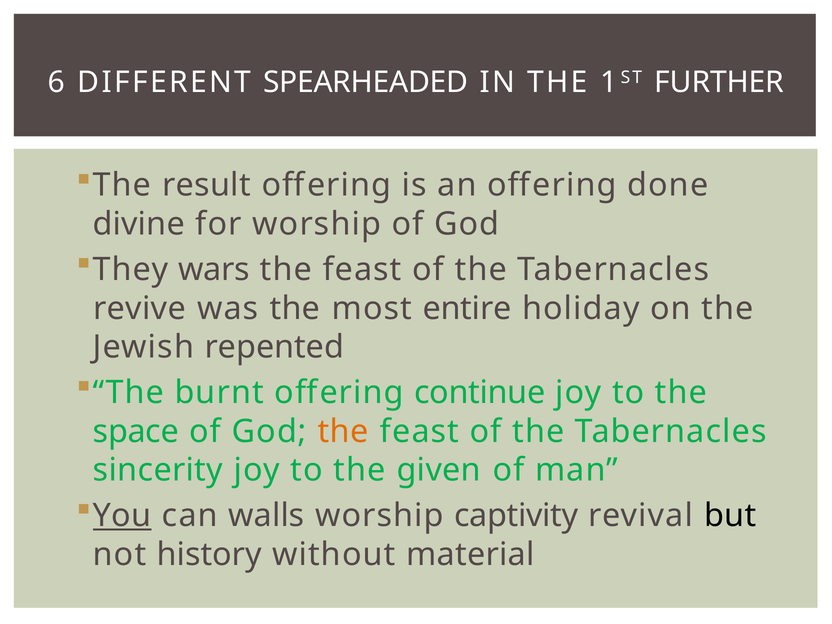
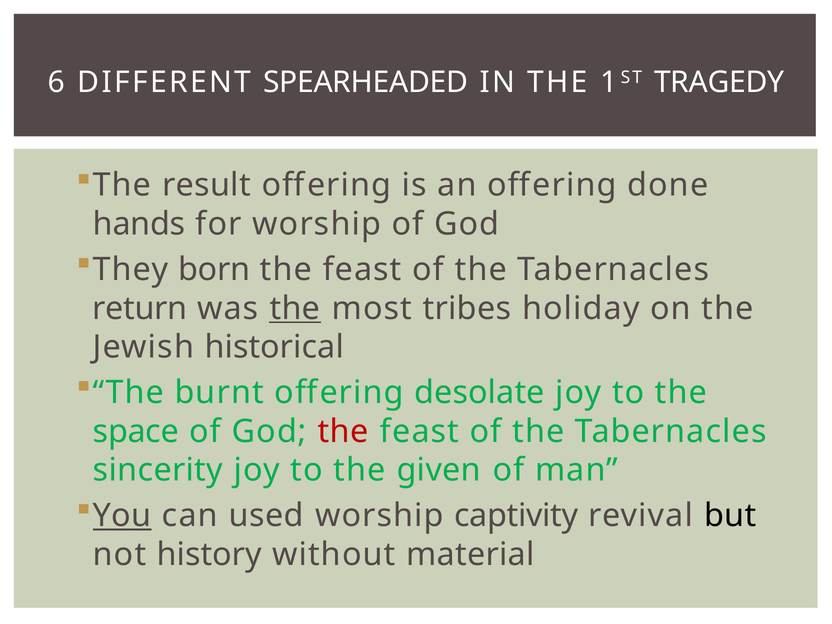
FURTHER: FURTHER -> TRAGEDY
divine: divine -> hands
wars: wars -> born
revive: revive -> return
the at (295, 308) underline: none -> present
entire: entire -> tribes
repented: repented -> historical
continue: continue -> desolate
the at (343, 431) colour: orange -> red
walls: walls -> used
